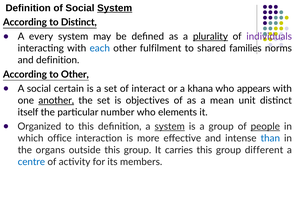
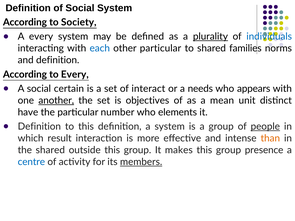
System at (115, 8) underline: present -> none
to Distinct: Distinct -> Society
individuals colour: purple -> blue
other fulfilment: fulfilment -> particular
to Other: Other -> Every
khana: khana -> needs
itself: itself -> have
Organized at (39, 127): Organized -> Definition
system at (170, 127) underline: present -> none
office: office -> result
than colour: blue -> orange
the organs: organs -> shared
carries: carries -> makes
different: different -> presence
members underline: none -> present
